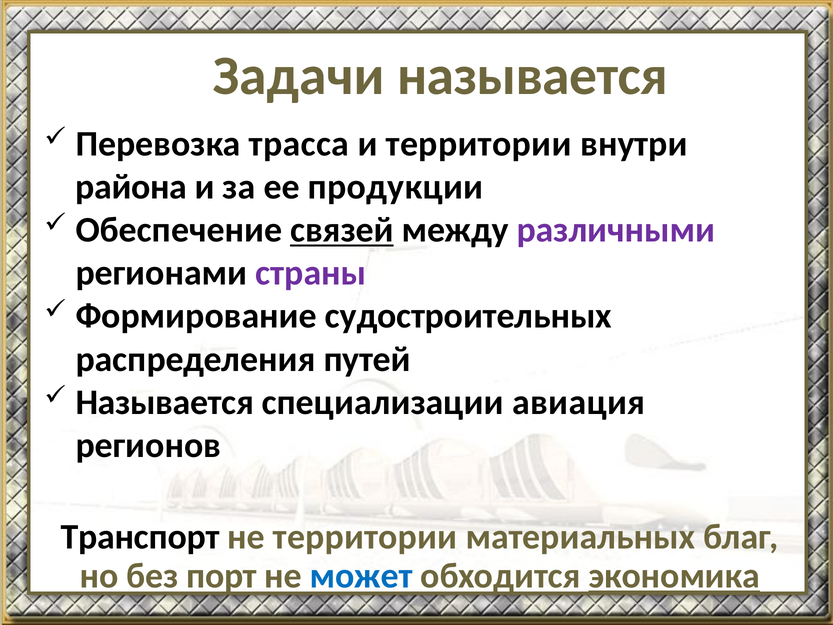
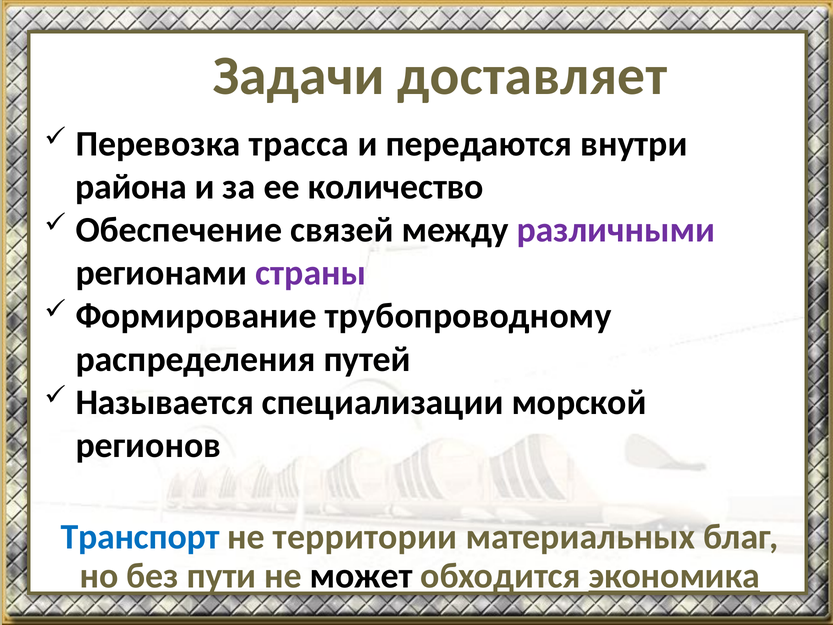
Задачи называется: называется -> доставляет
и территории: территории -> передаются
продукции: продукции -> количество
связей underline: present -> none
судостроительных: судостроительных -> трубопроводному
авиация: авиация -> морской
Транспорт colour: black -> blue
порт: порт -> пути
может colour: blue -> black
